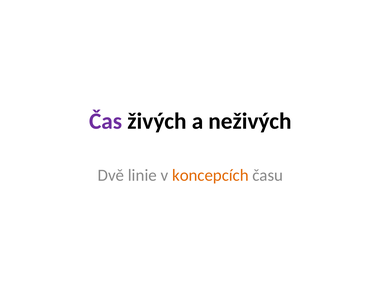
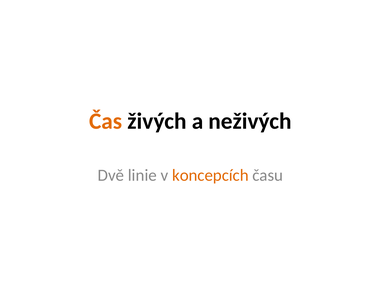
Čas colour: purple -> orange
